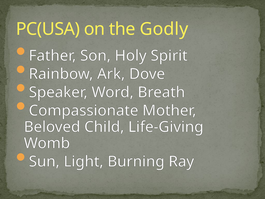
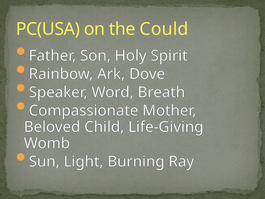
Godly: Godly -> Could
